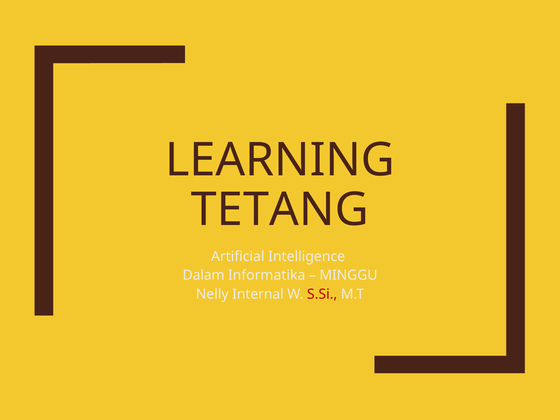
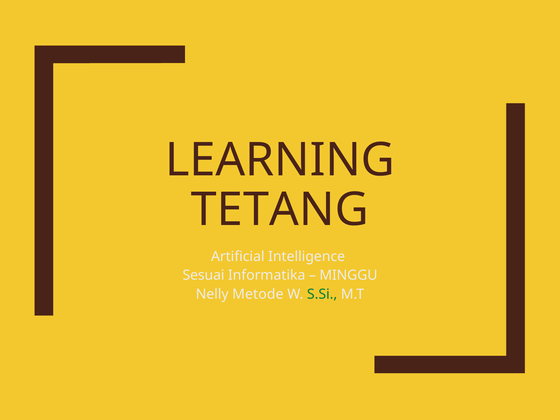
Dalam: Dalam -> Sesuai
Internal: Internal -> Metode
S.Si colour: red -> green
